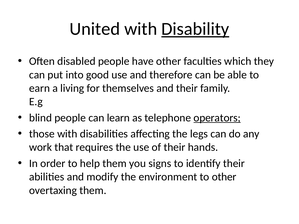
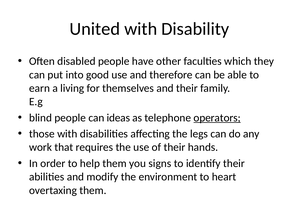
Disability underline: present -> none
learn: learn -> ideas
to other: other -> heart
